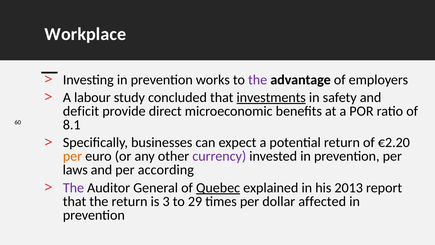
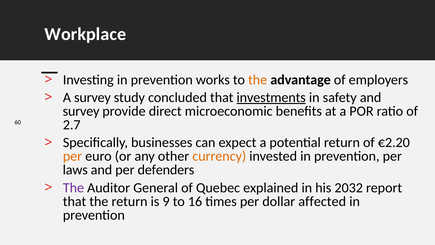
the at (258, 80) colour: purple -> orange
A labour: labour -> survey
deficit at (81, 111): deficit -> survey
8.1: 8.1 -> 2.7
currency colour: purple -> orange
according: according -> defenders
Quebec underline: present -> none
2013: 2013 -> 2032
3: 3 -> 9
29: 29 -> 16
